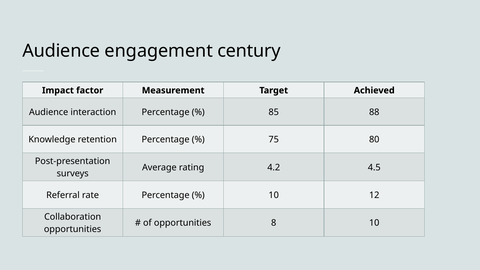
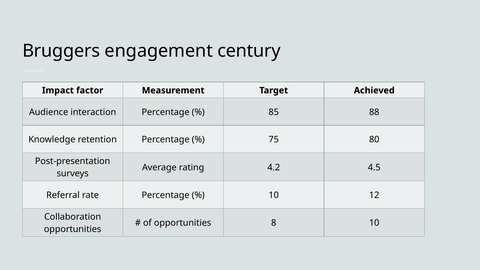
Audience at (61, 51): Audience -> Bruggers
